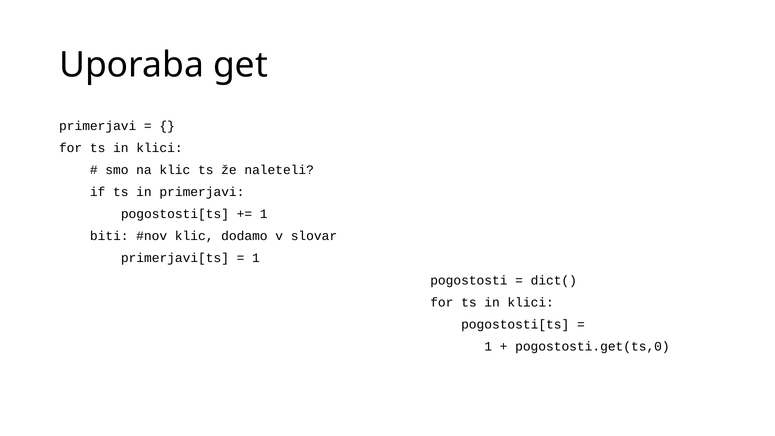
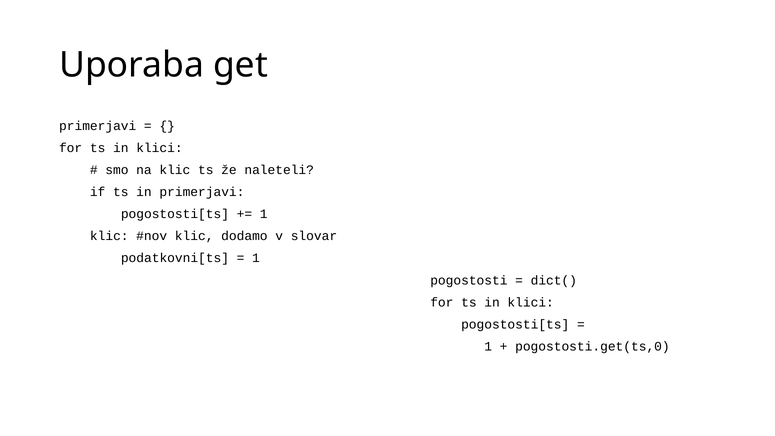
biti at (109, 236): biti -> klic
primerjavi[ts: primerjavi[ts -> podatkovni[ts
